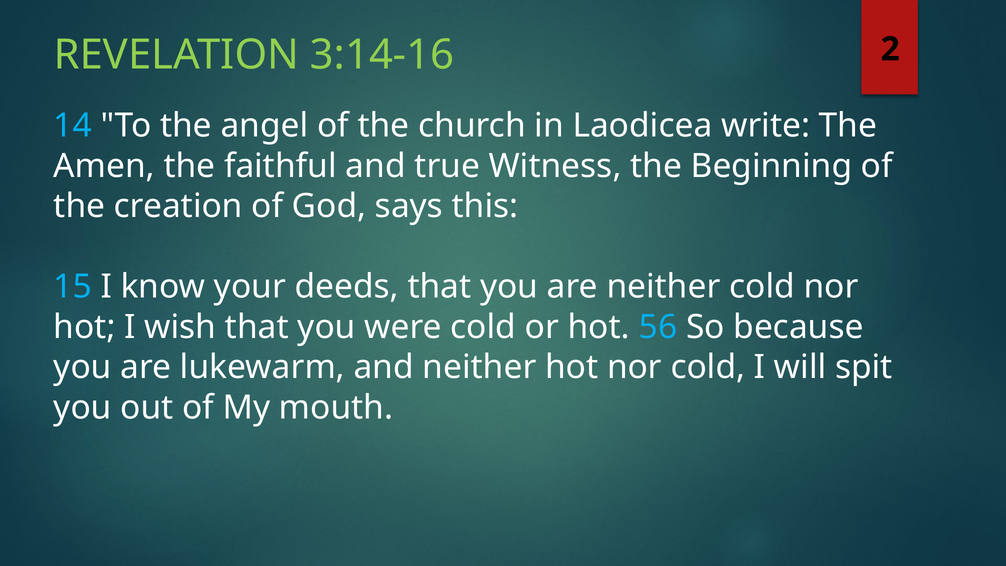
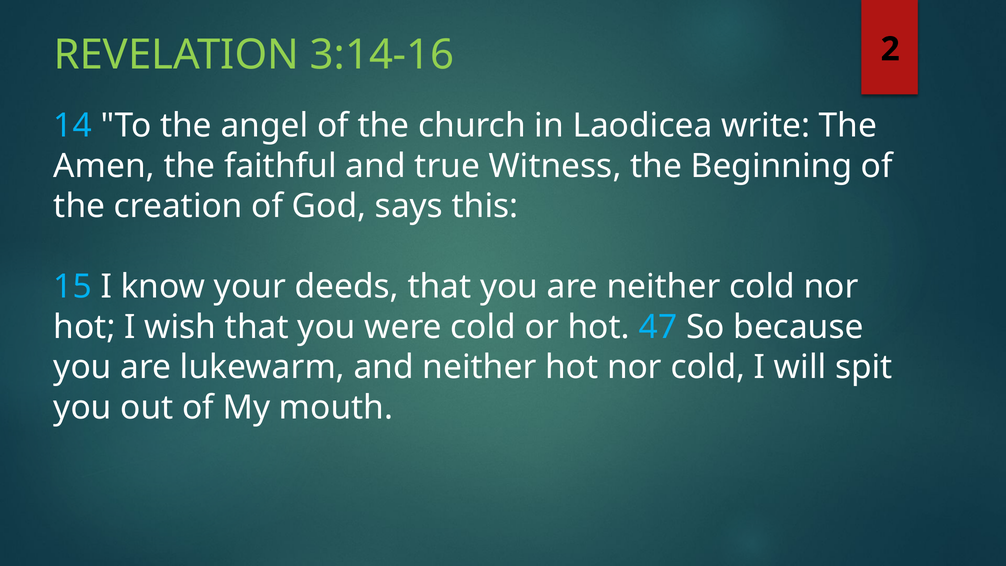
56: 56 -> 47
